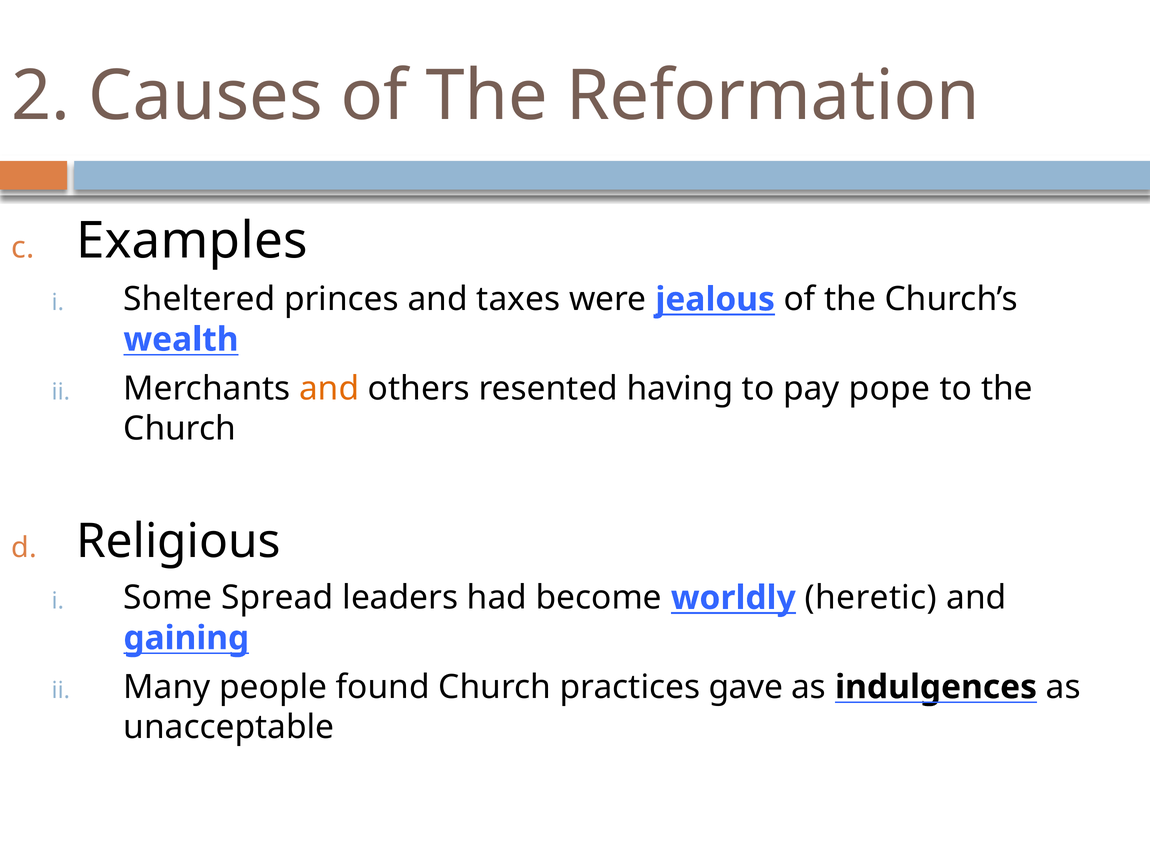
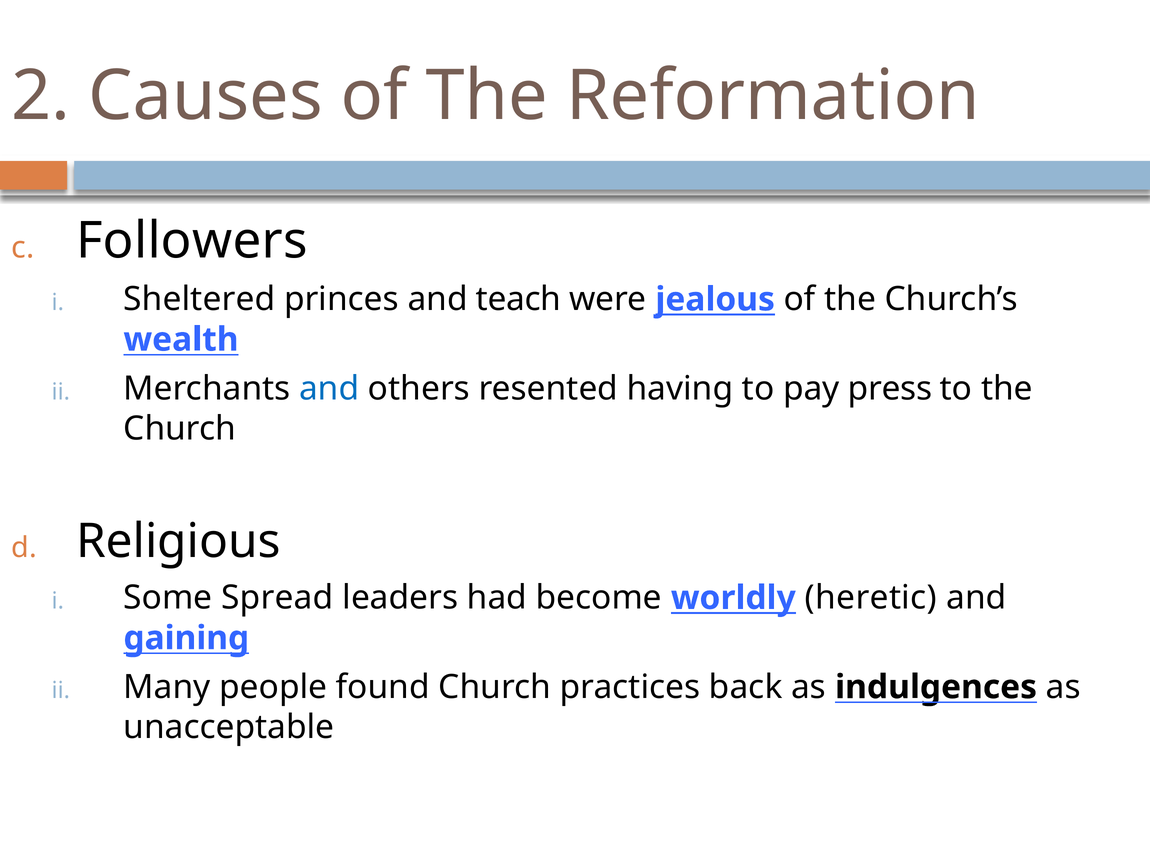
Examples: Examples -> Followers
taxes: taxes -> teach
and at (329, 389) colour: orange -> blue
pope: pope -> press
gave: gave -> back
